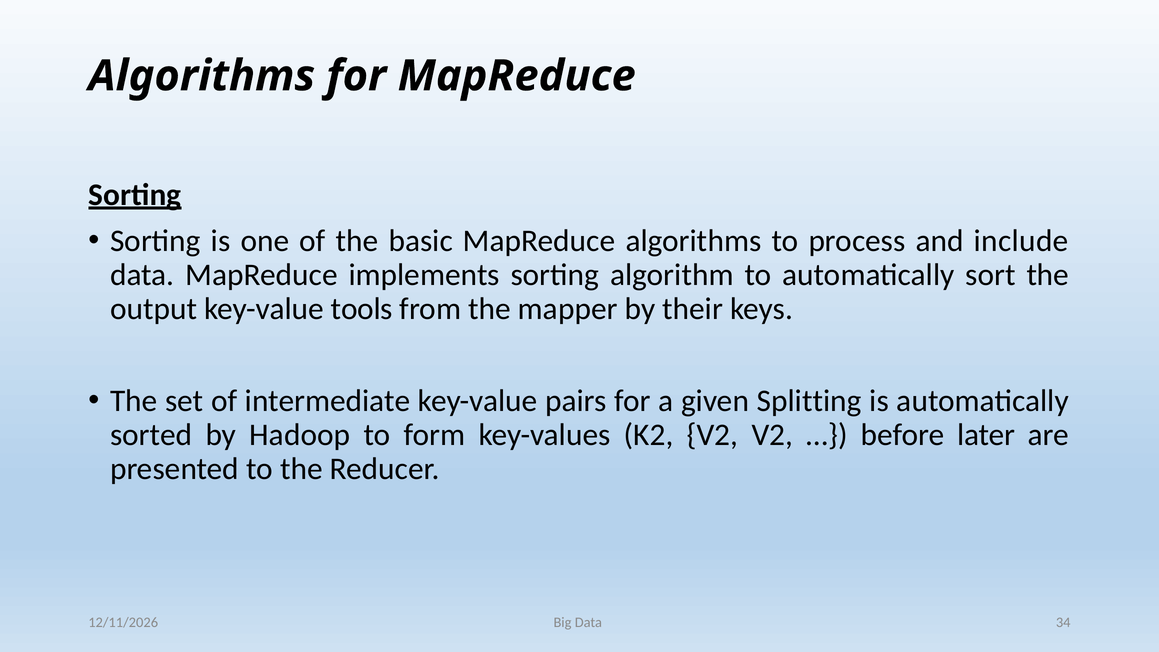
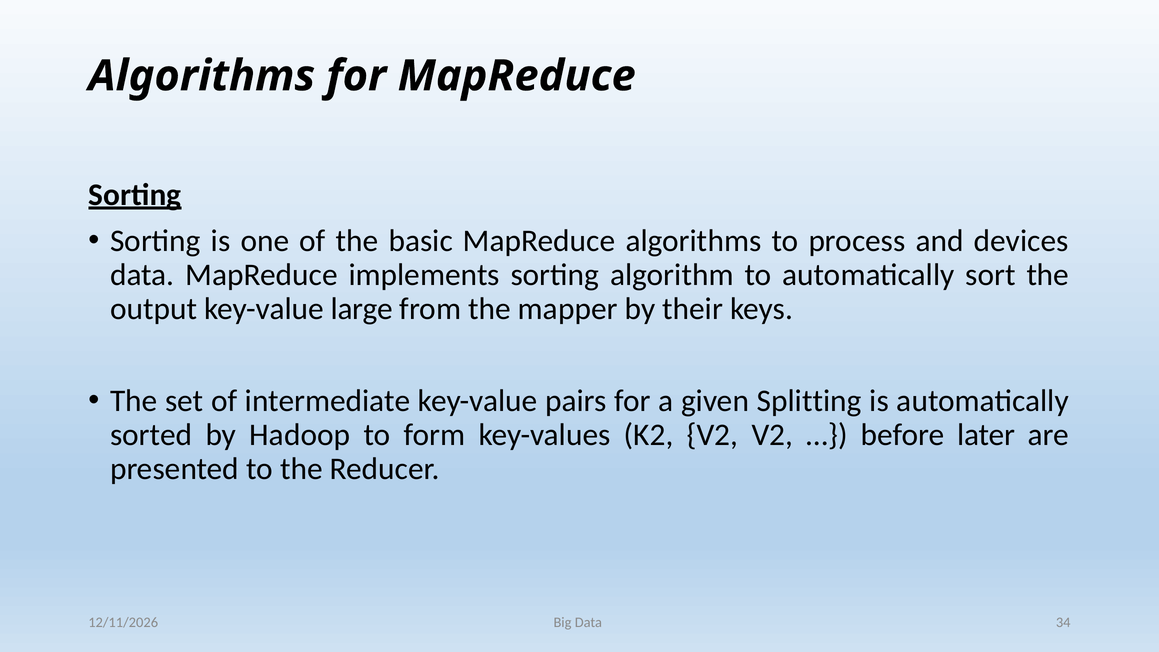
include: include -> devices
tools: tools -> large
